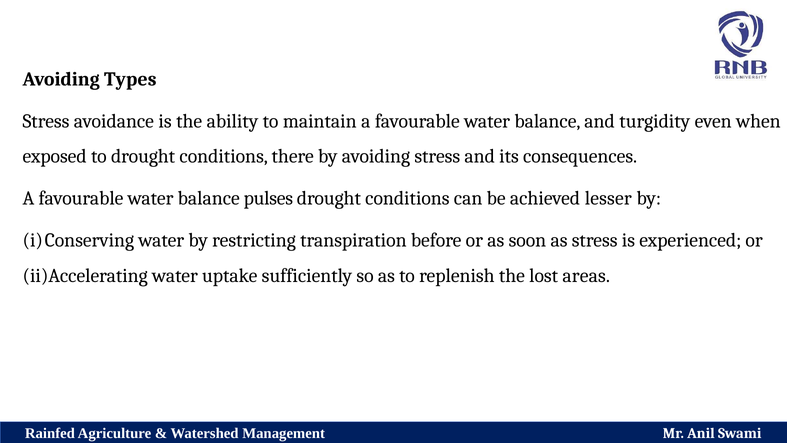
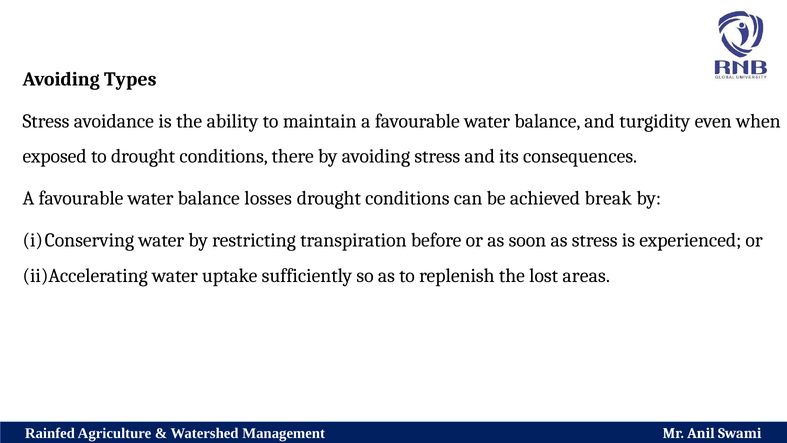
pulses: pulses -> losses
lesser: lesser -> break
